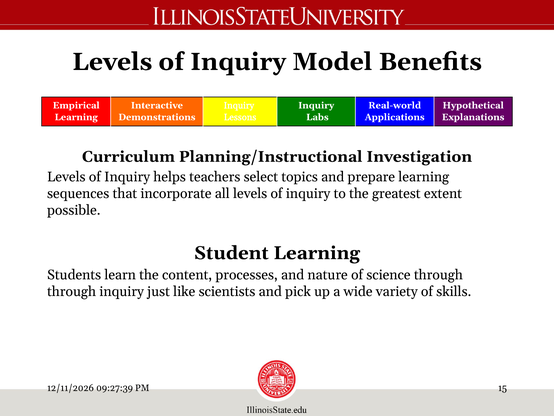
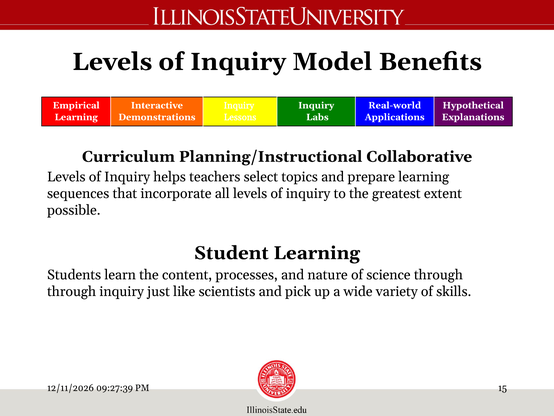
Investigation: Investigation -> Collaborative
